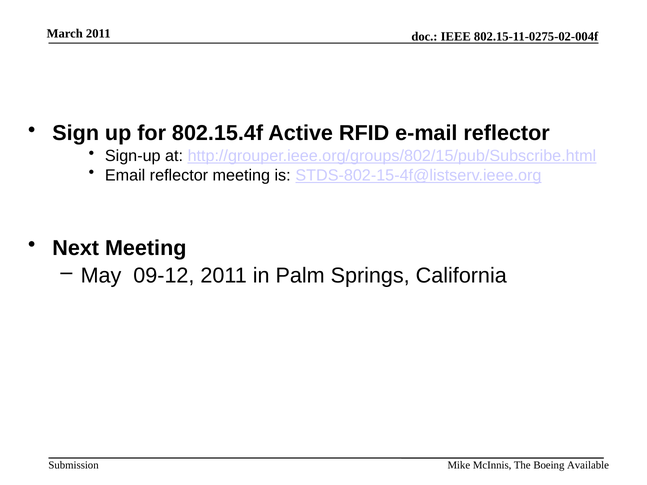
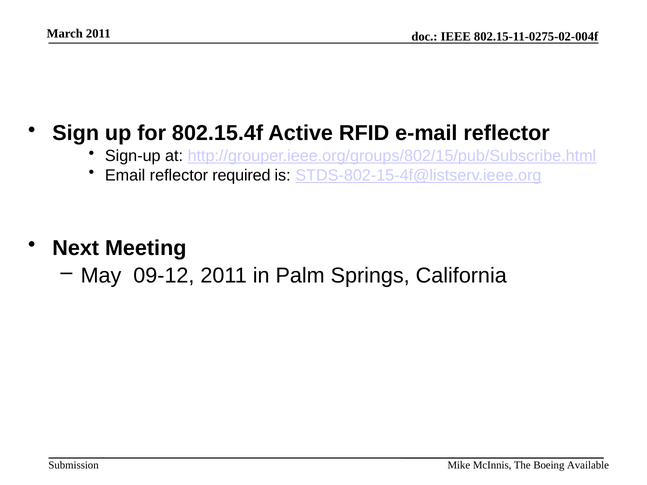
reflector meeting: meeting -> required
